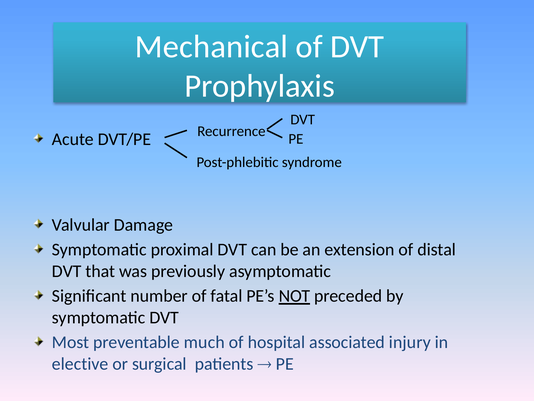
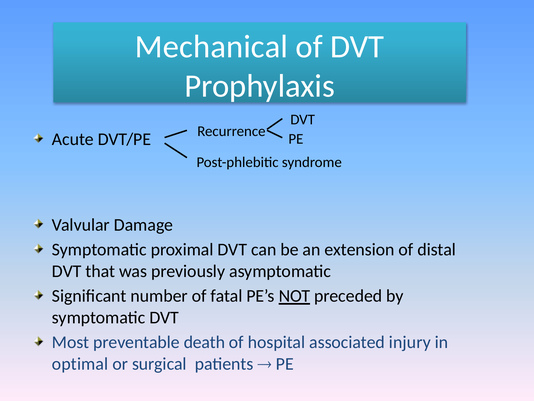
much: much -> death
elective: elective -> optimal
